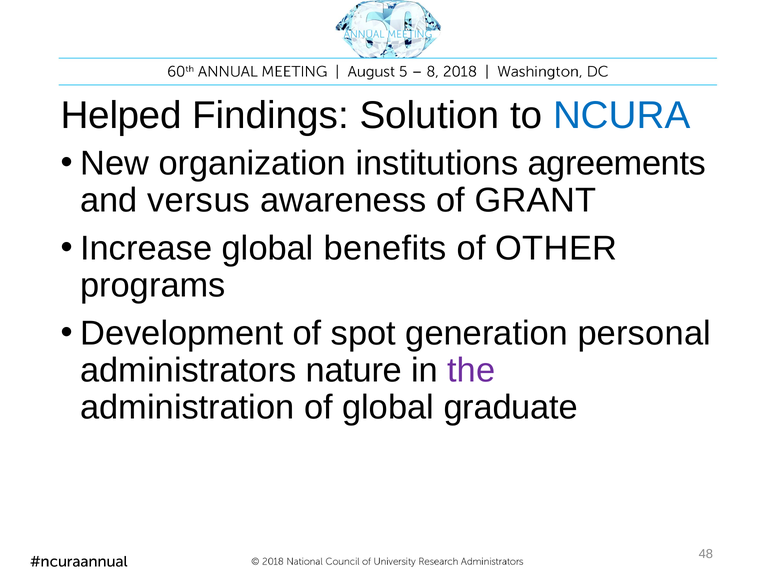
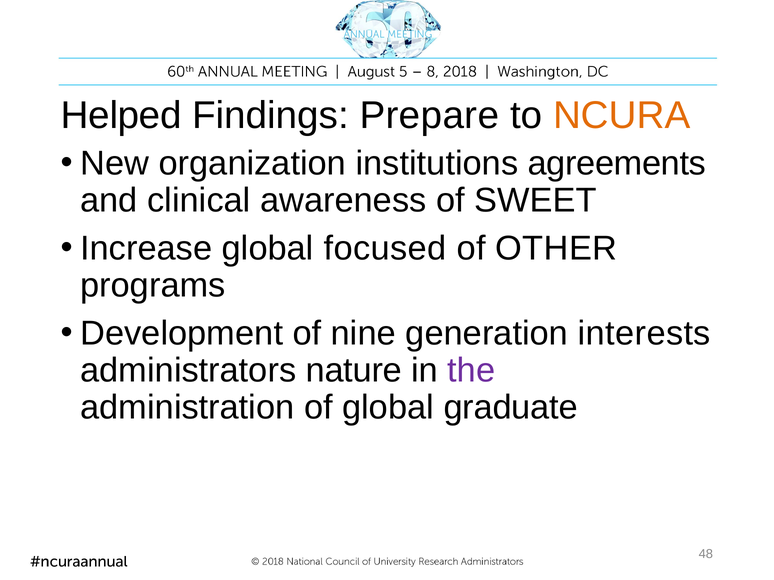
Solution: Solution -> Prepare
NCURA colour: blue -> orange
versus: versus -> clinical
GRANT: GRANT -> SWEET
benefits: benefits -> focused
spot: spot -> nine
personal: personal -> interests
